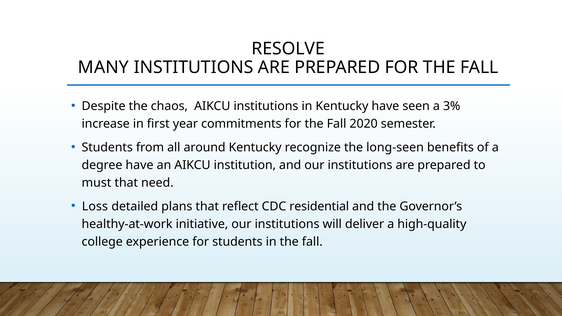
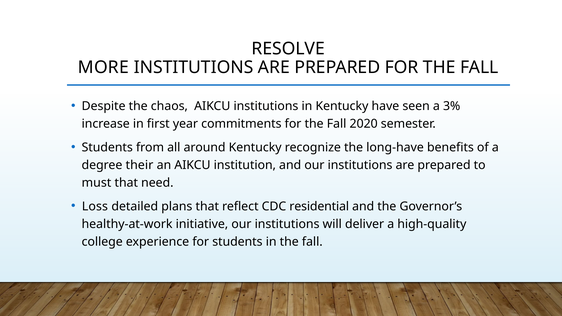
MANY: MANY -> MORE
long-seen: long-seen -> long-have
degree have: have -> their
